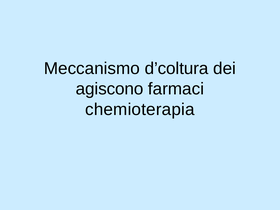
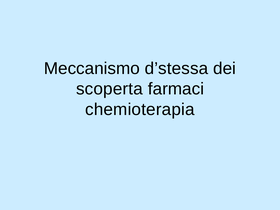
d’coltura: d’coltura -> d’stessa
agiscono: agiscono -> scoperta
